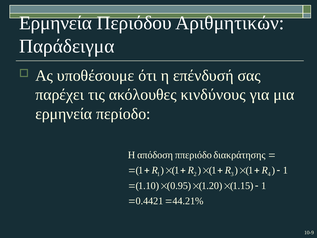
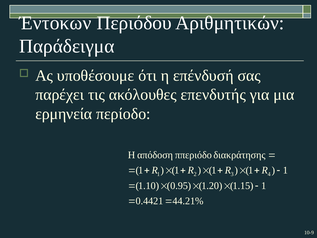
Ερμηνεία at (56, 23): Ερμηνεία -> Έντοκων
κινδύνους: κινδύνους -> επενδυτής
